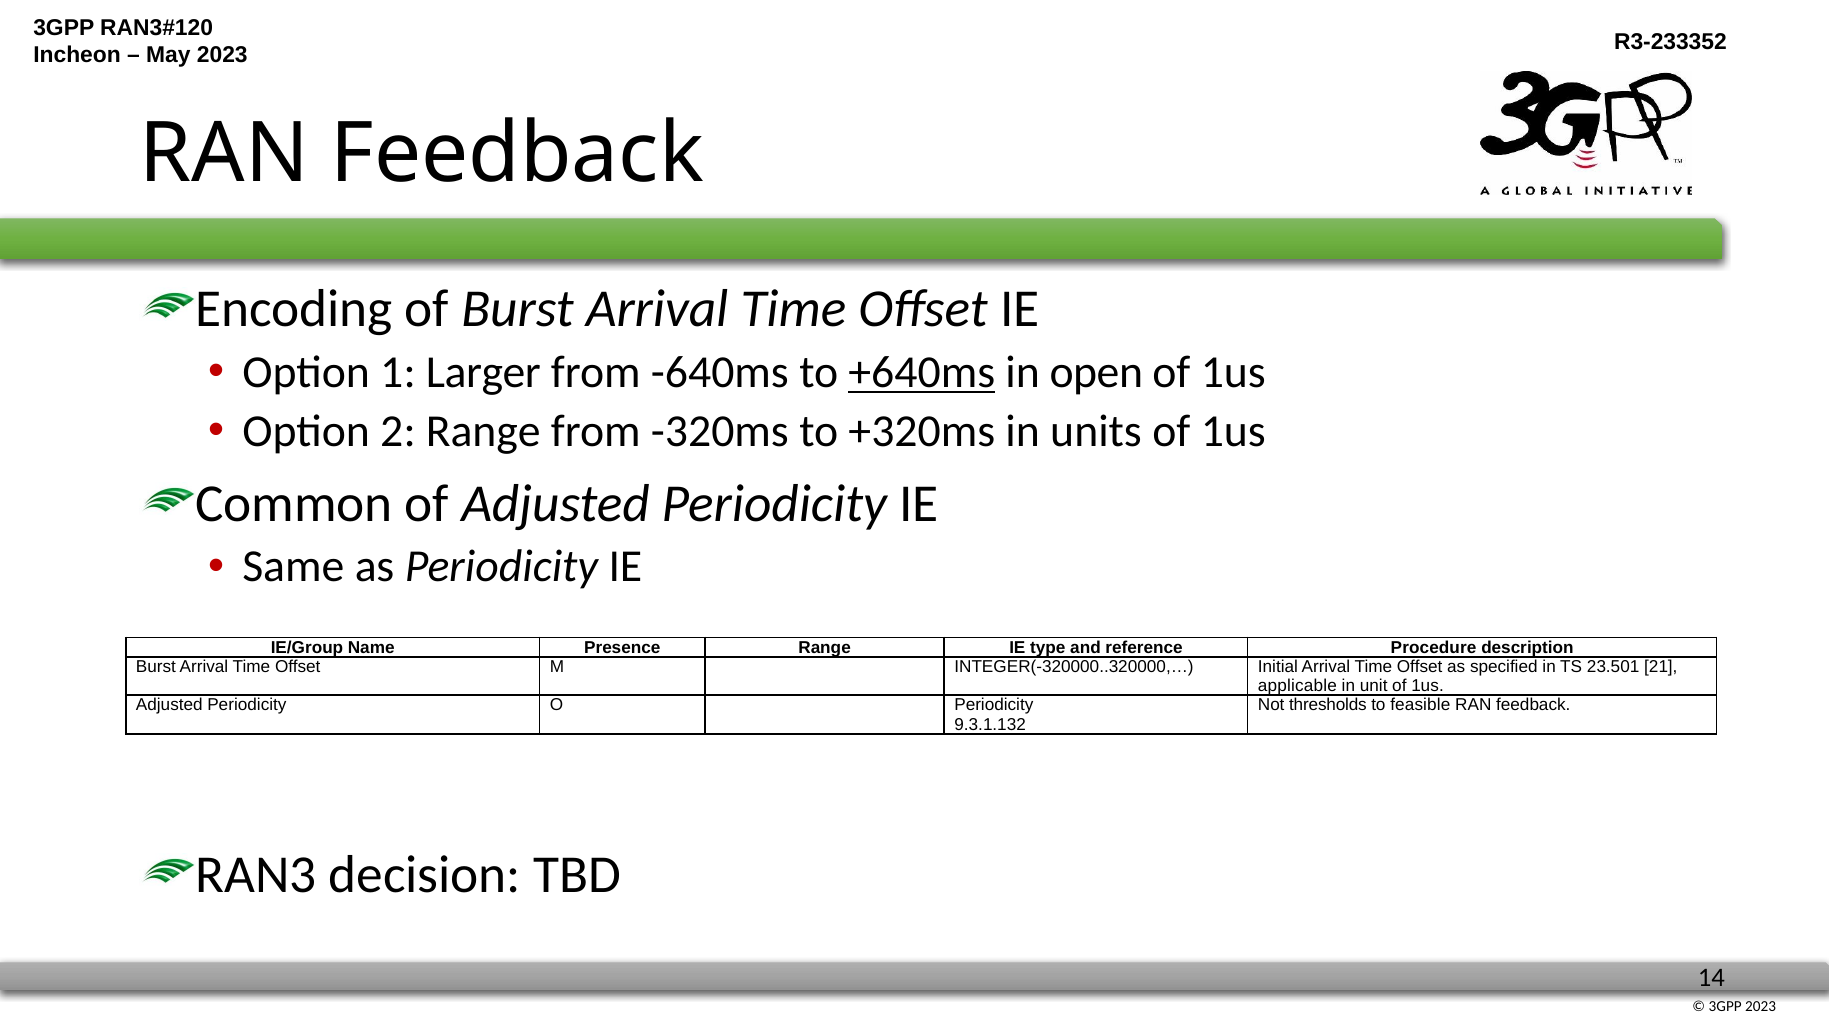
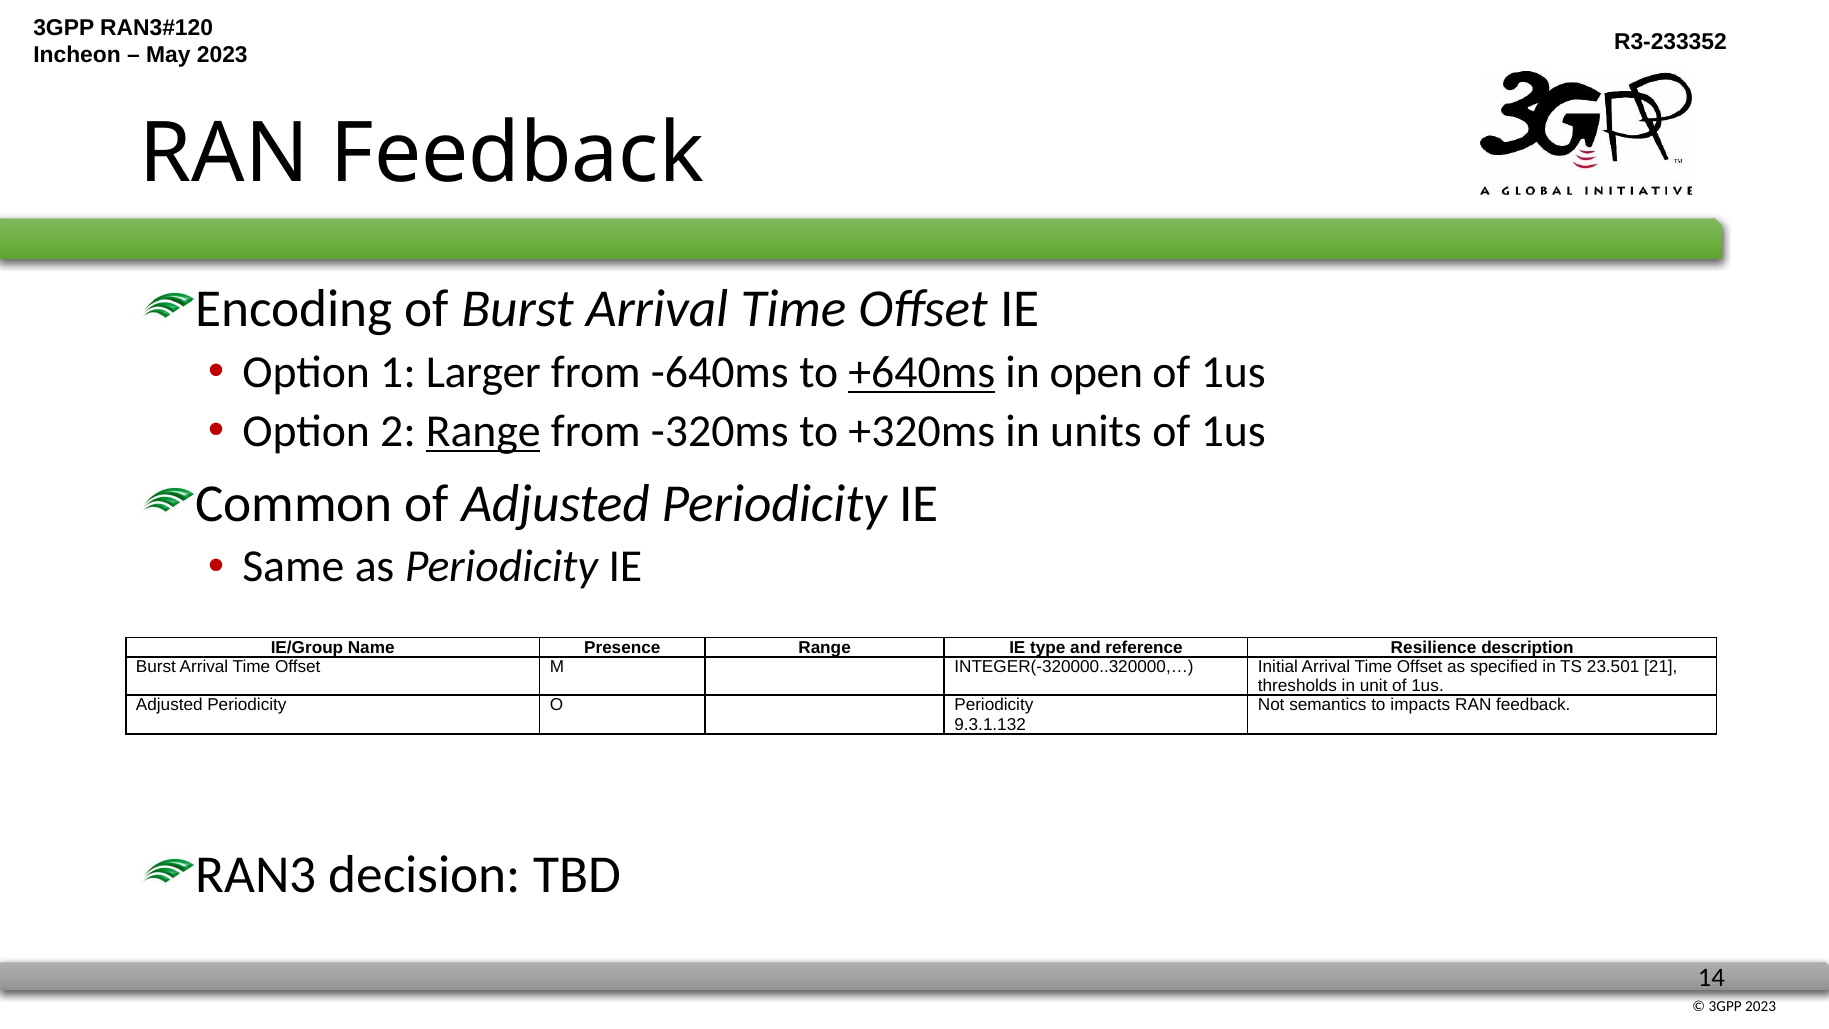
Range at (483, 431) underline: none -> present
Procedure: Procedure -> Resilience
applicable: applicable -> thresholds
thresholds: thresholds -> semantics
feasible: feasible -> impacts
